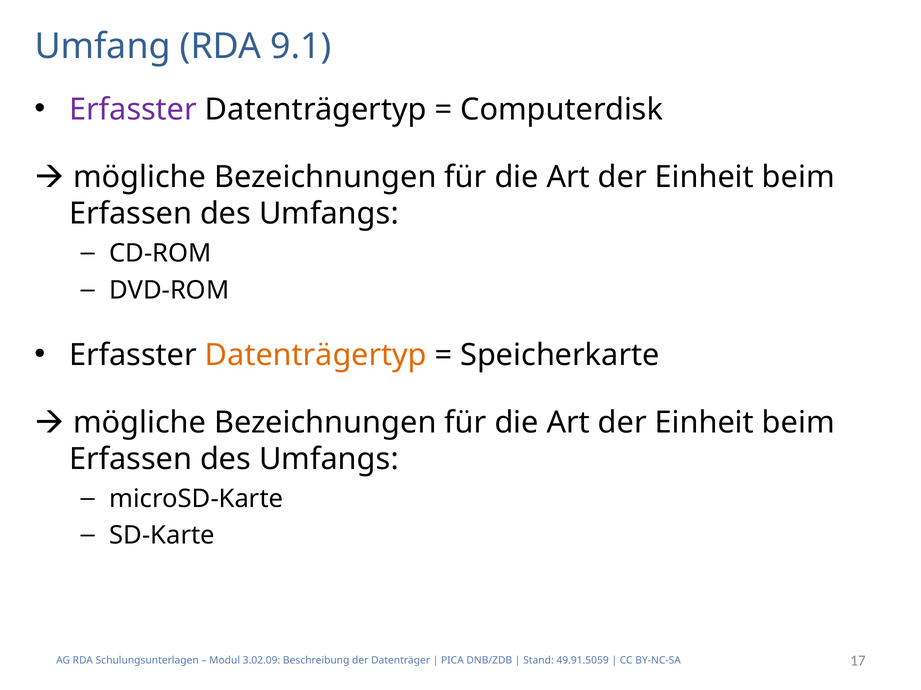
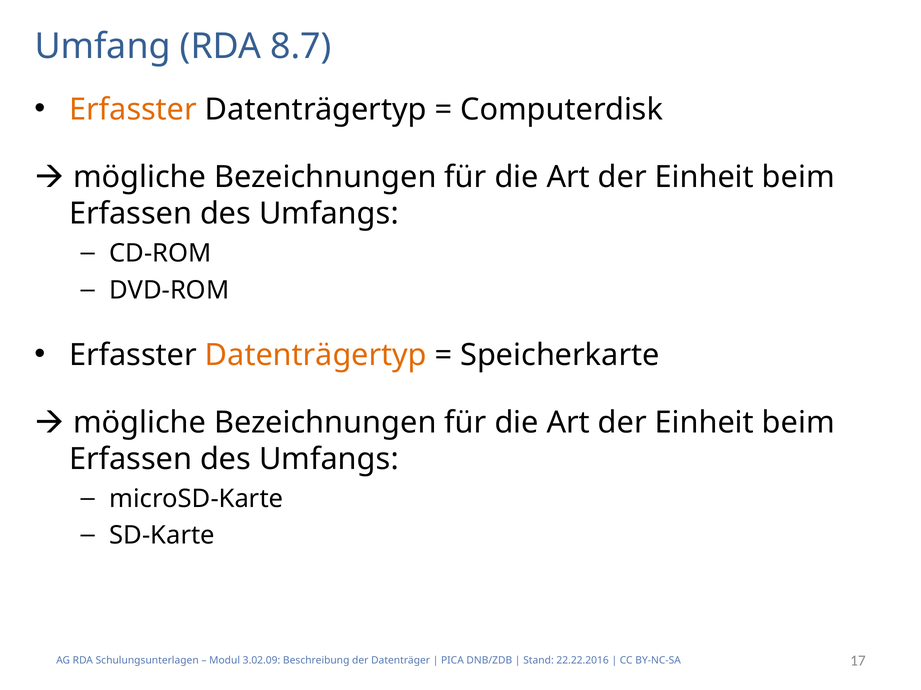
9.1: 9.1 -> 8.7
Erfasster at (133, 110) colour: purple -> orange
49.91.5059: 49.91.5059 -> 22.22.2016
